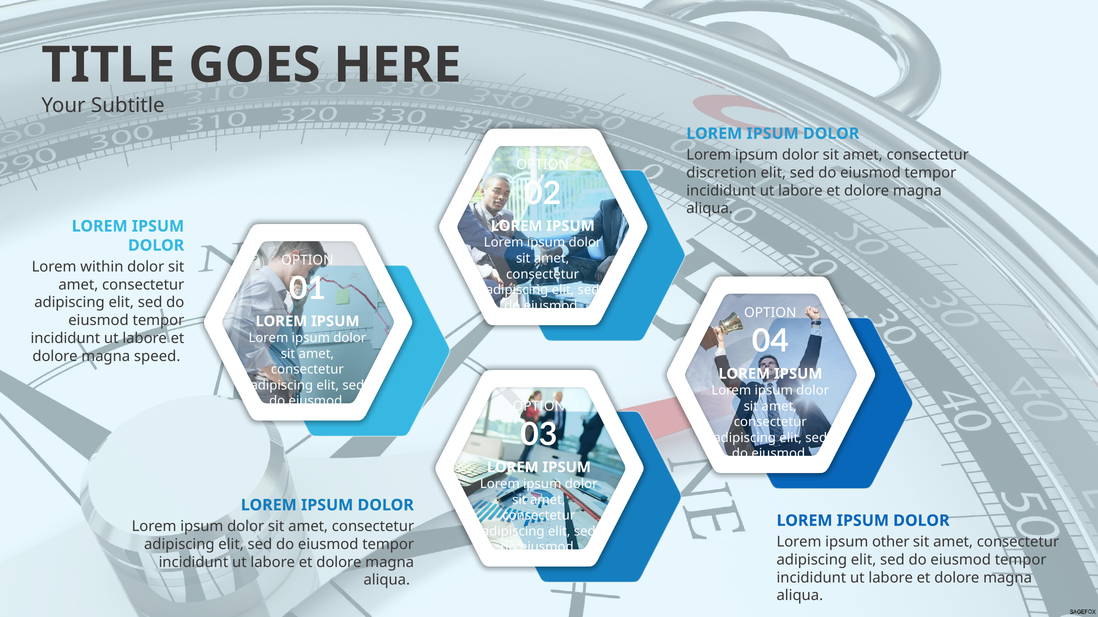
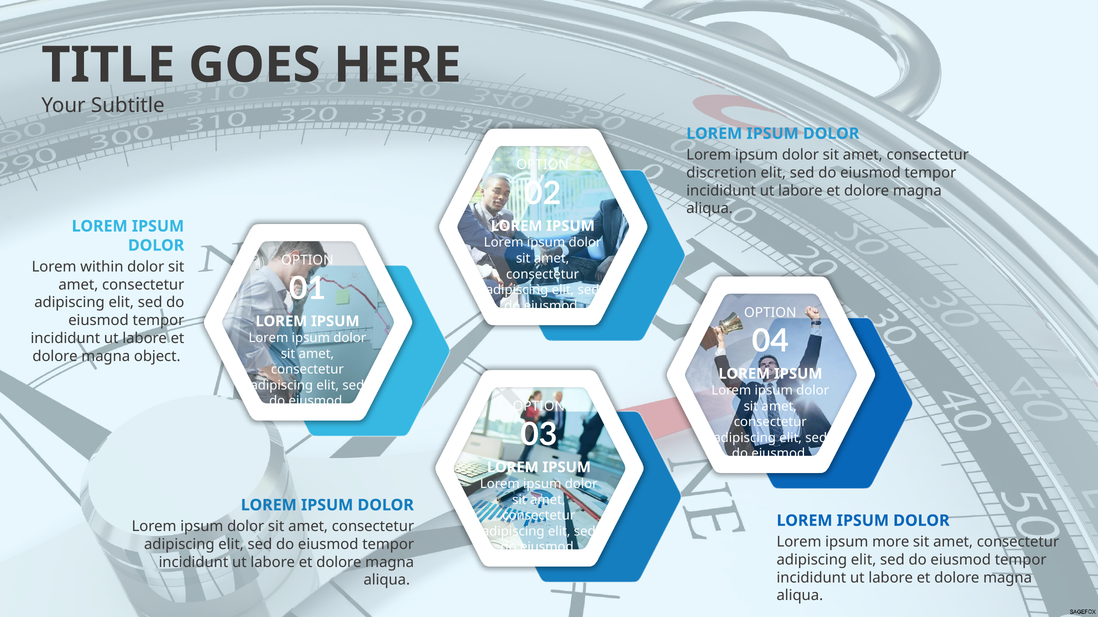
speed: speed -> object
other: other -> more
